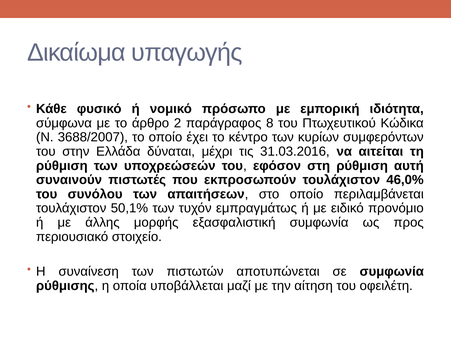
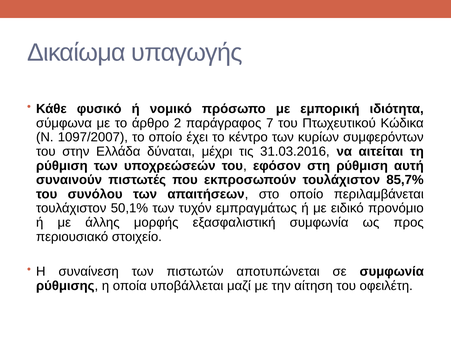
8: 8 -> 7
3688/2007: 3688/2007 -> 1097/2007
46,0%: 46,0% -> 85,7%
